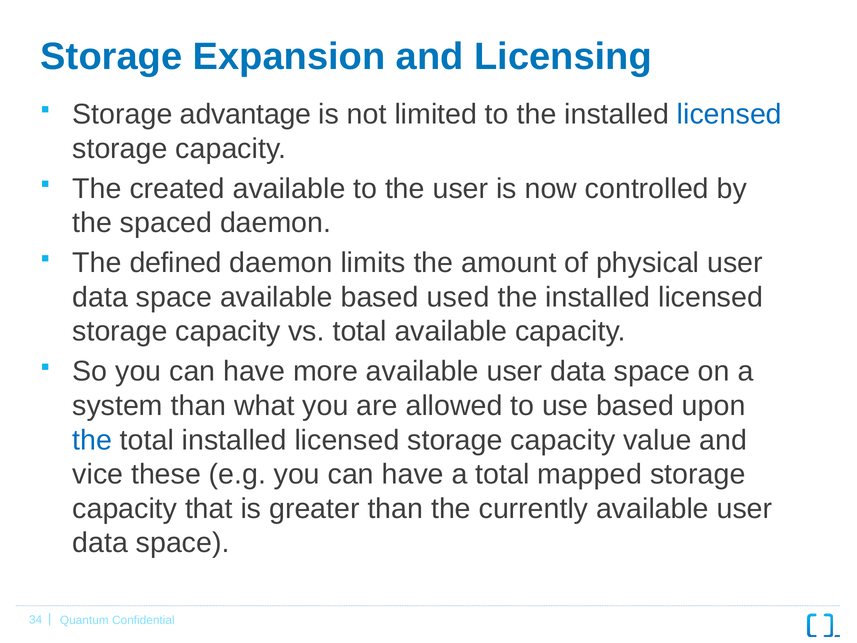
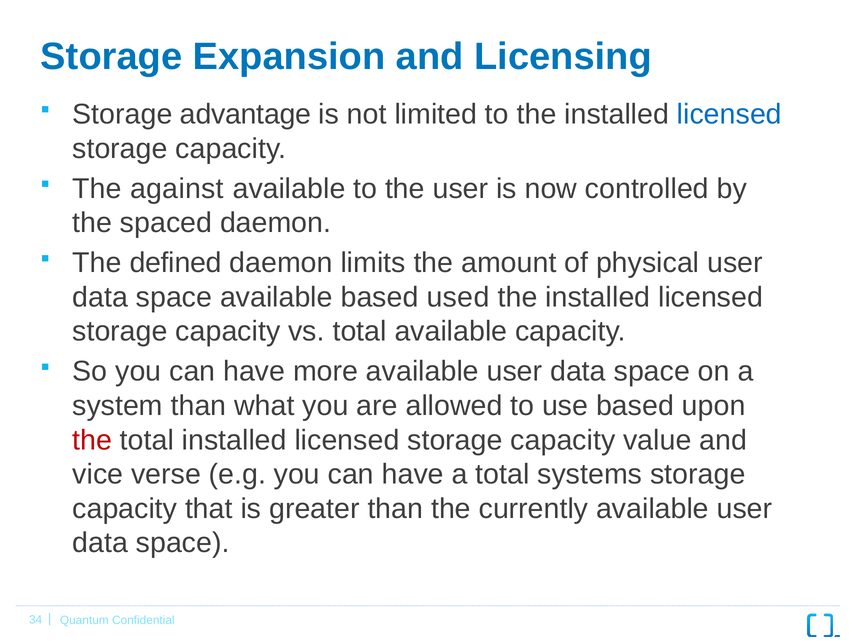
created: created -> against
the at (92, 440) colour: blue -> red
these: these -> verse
mapped: mapped -> systems
